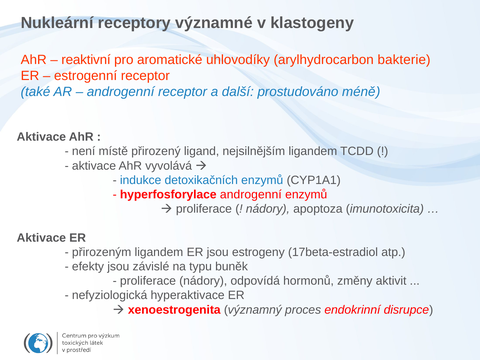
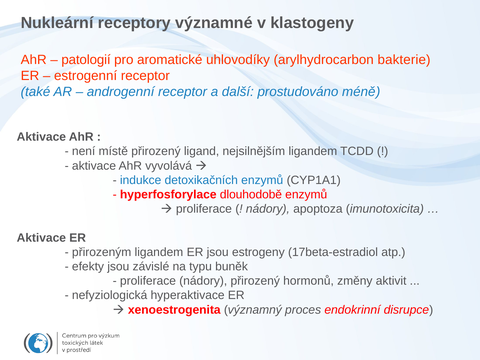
reaktivní: reaktivní -> patologií
hyperfosforylace androgenní: androgenní -> dlouhodobě
nádory odpovídá: odpovídá -> přirozený
